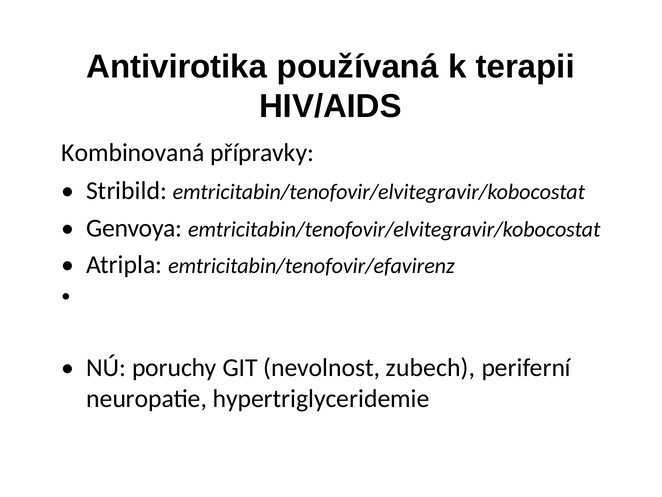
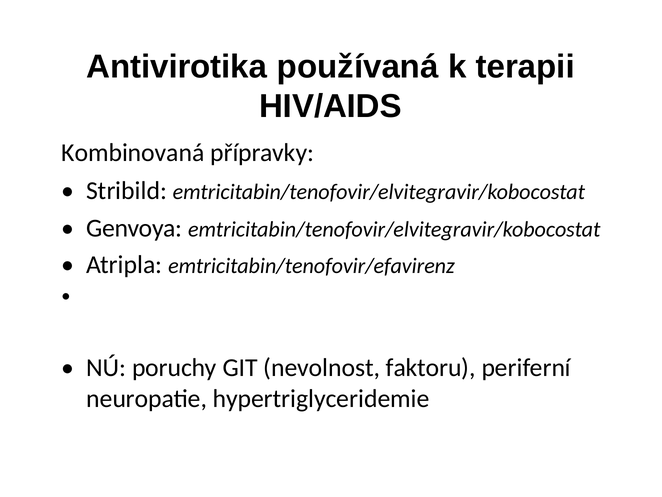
zubech: zubech -> faktoru
